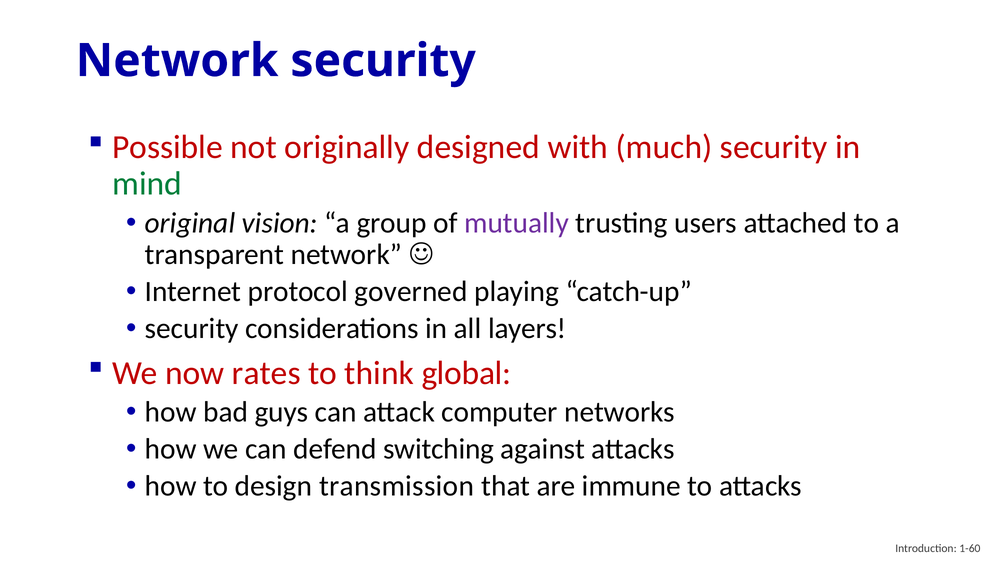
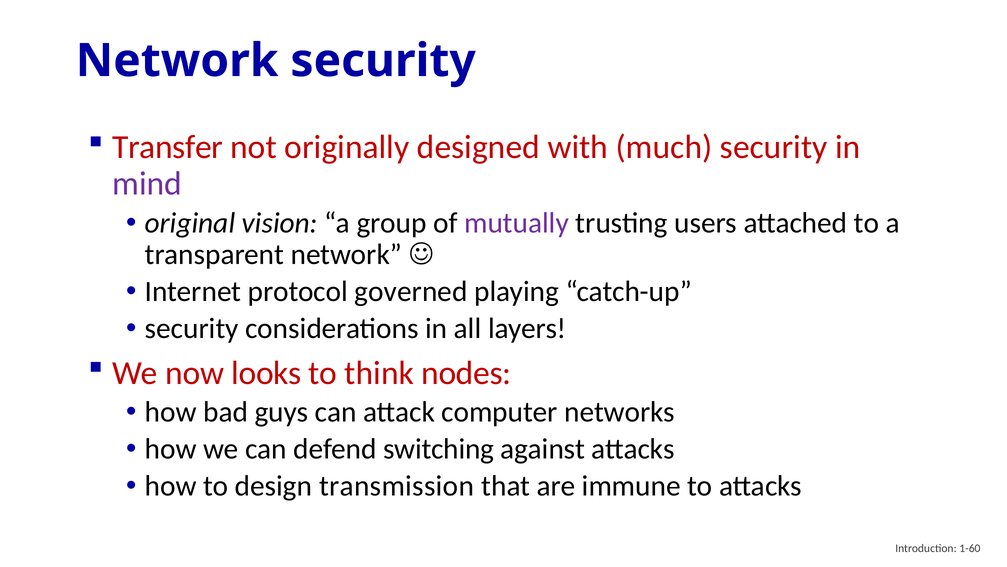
Possible: Possible -> Transfer
mind colour: green -> purple
rates: rates -> looks
global: global -> nodes
